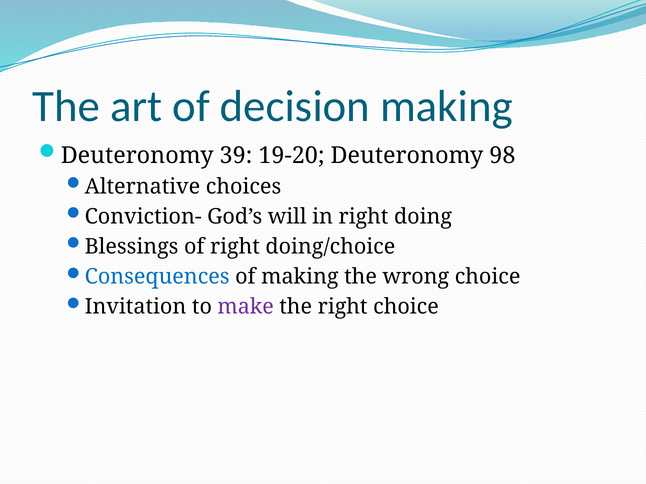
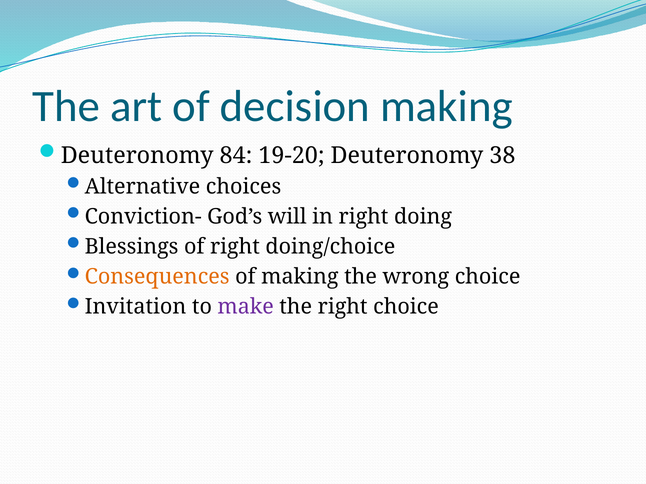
39: 39 -> 84
98: 98 -> 38
Consequences colour: blue -> orange
